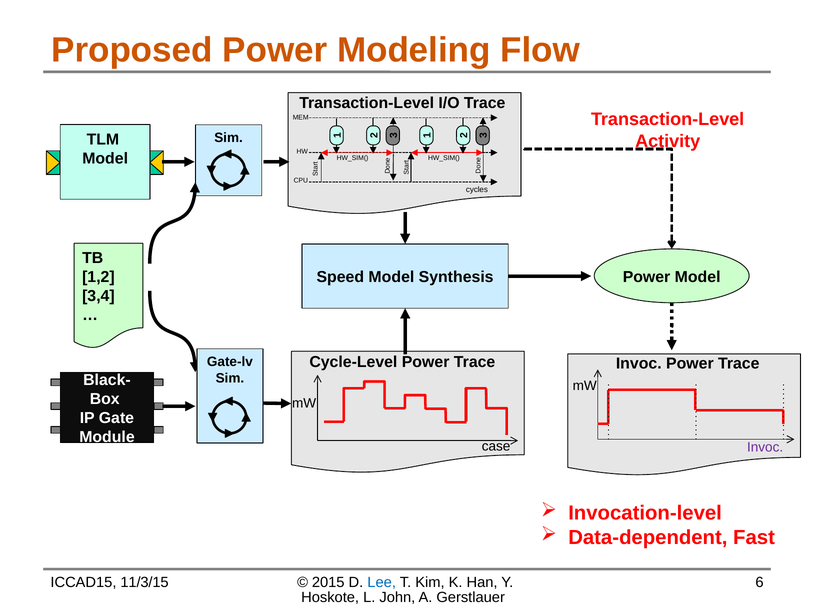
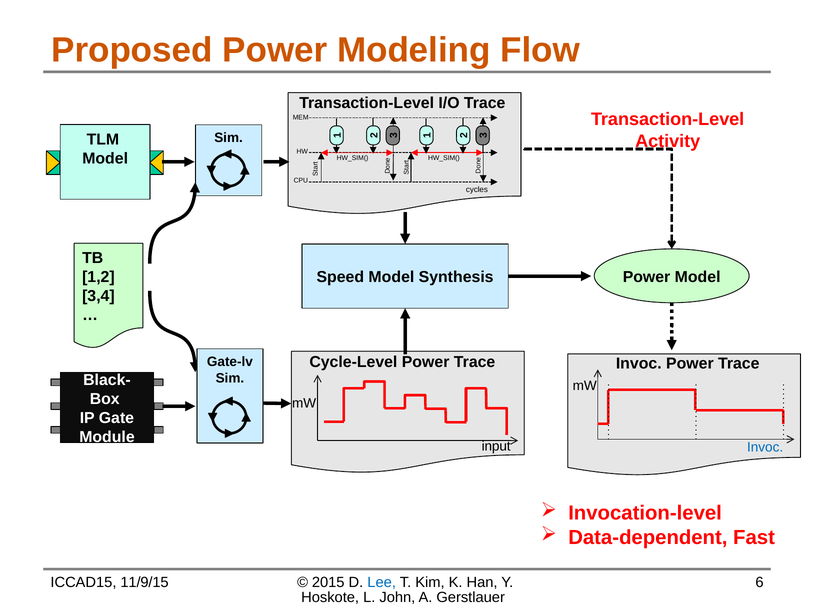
case: case -> input
Invoc at (765, 447) colour: purple -> blue
11/3/15: 11/3/15 -> 11/9/15
